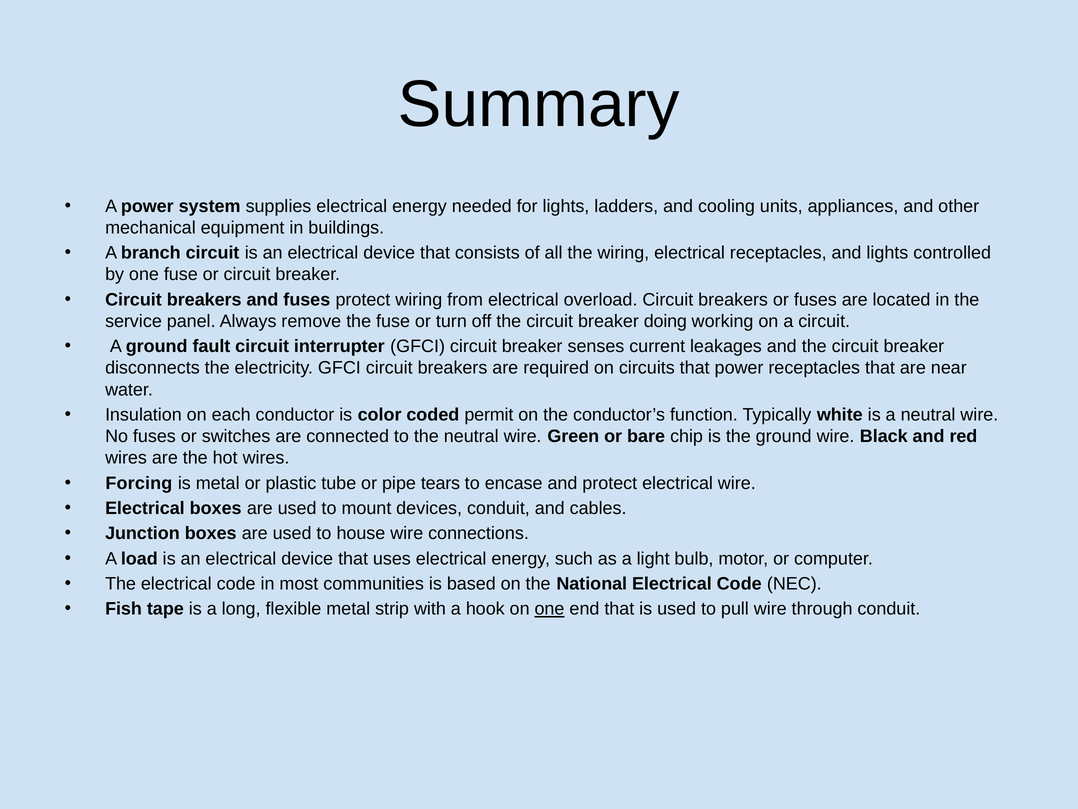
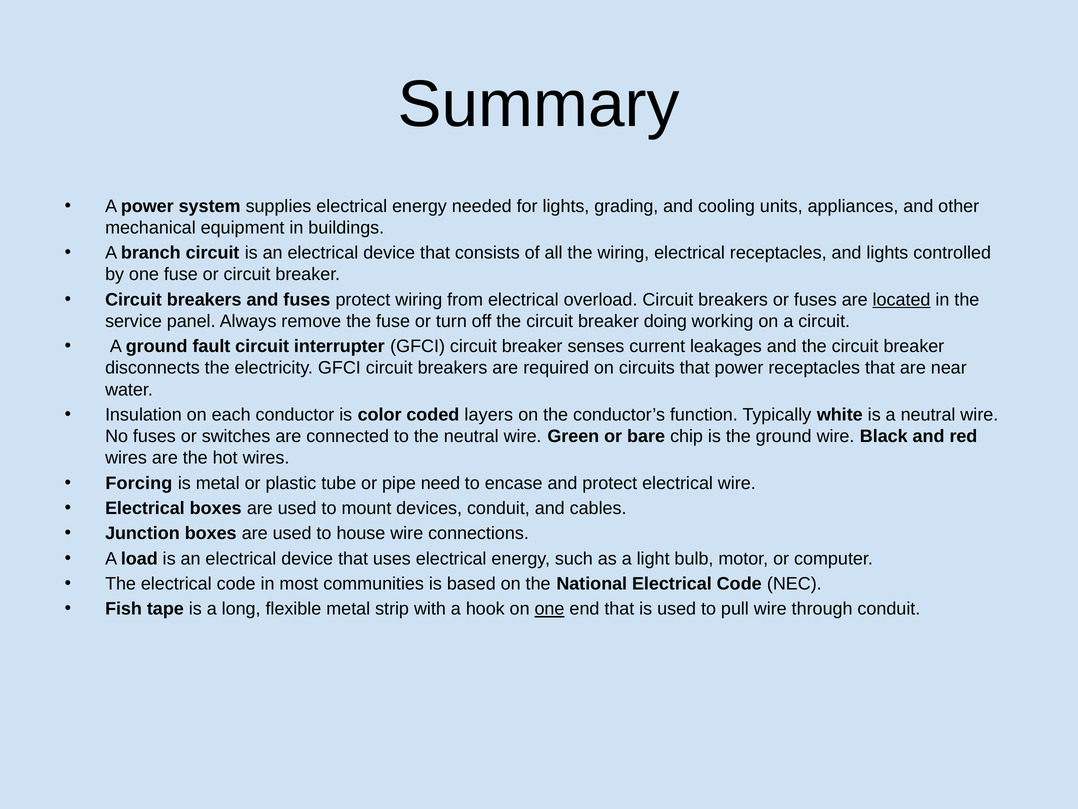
ladders: ladders -> grading
located underline: none -> present
permit: permit -> layers
tears: tears -> need
